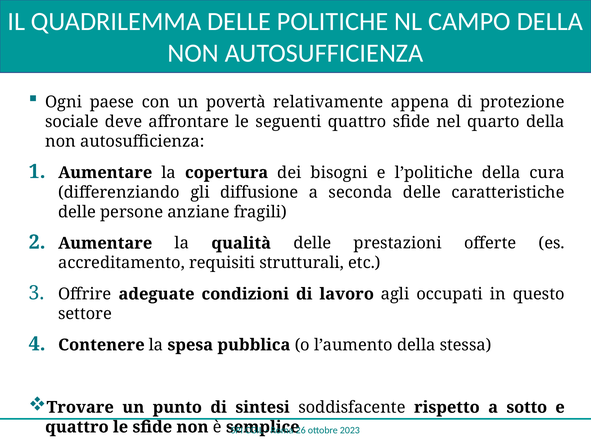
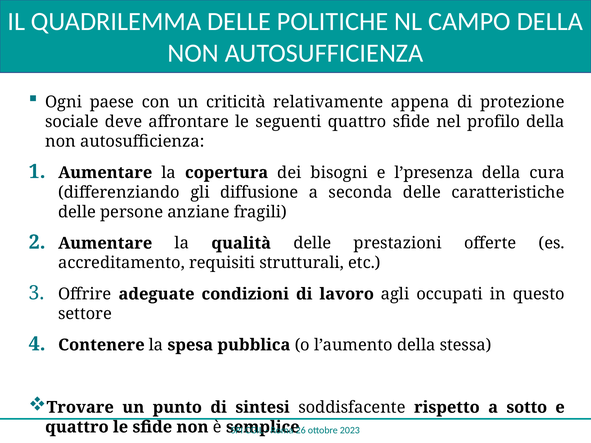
povertà: povertà -> criticità
quarto: quarto -> profilo
l’politiche: l’politiche -> l’presenza
